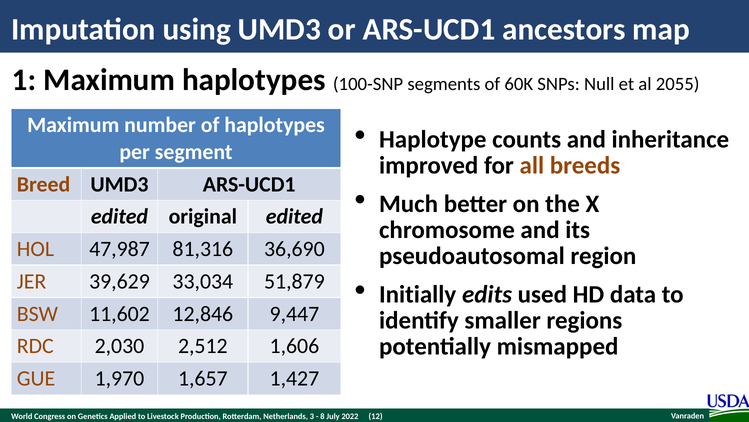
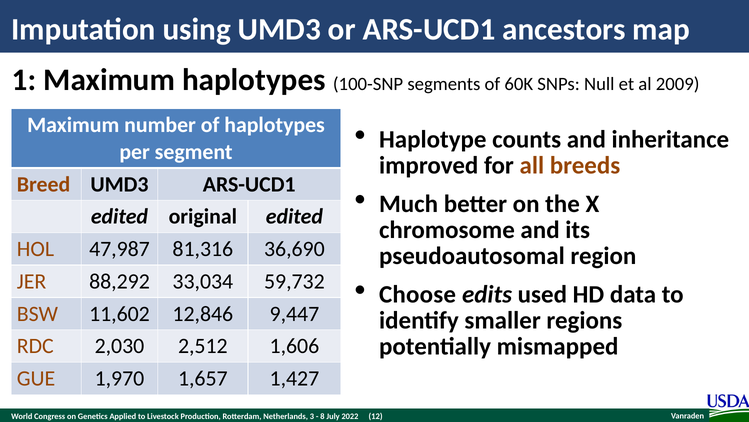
2055: 2055 -> 2009
39,629: 39,629 -> 88,292
51,879: 51,879 -> 59,732
Initially: Initially -> Choose
